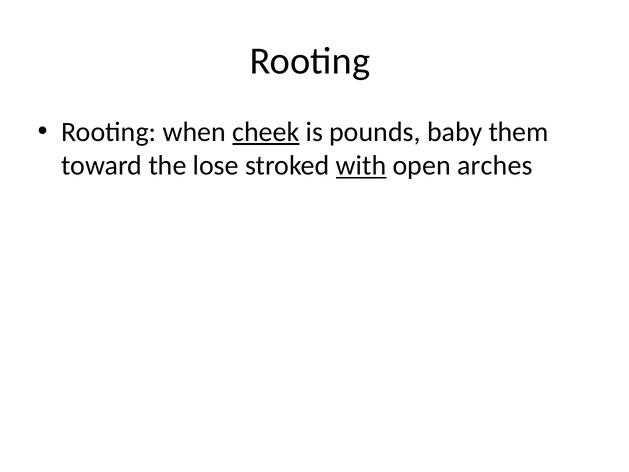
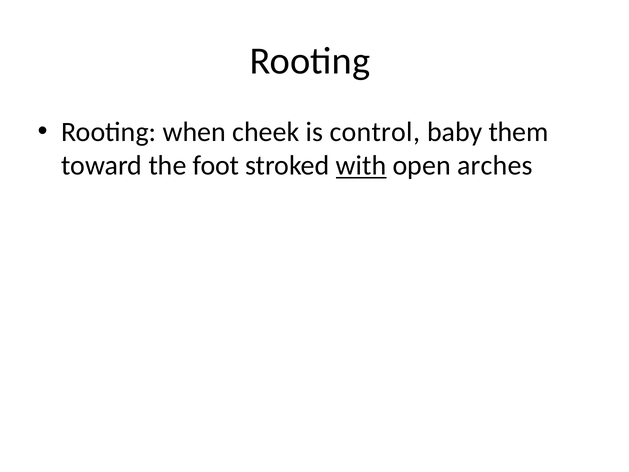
cheek underline: present -> none
pounds: pounds -> control
lose: lose -> foot
